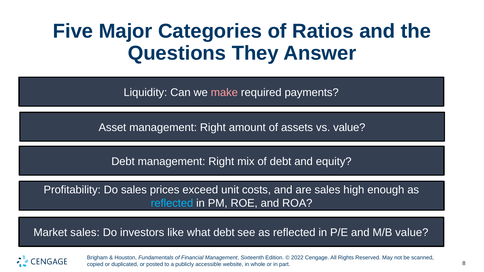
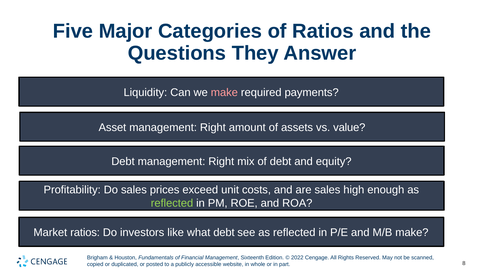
reflected at (172, 203) colour: light blue -> light green
Market sales: sales -> ratios
M/B value: value -> make
